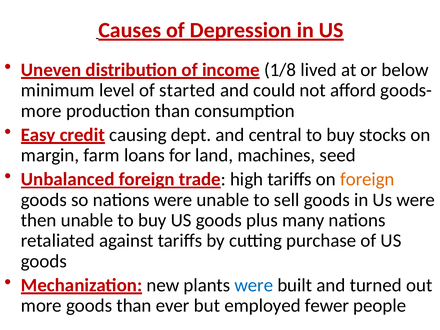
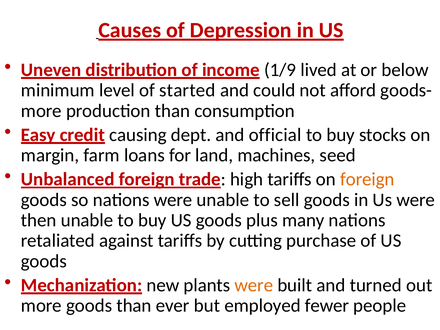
1/8: 1/8 -> 1/9
central: central -> official
were at (254, 285) colour: blue -> orange
